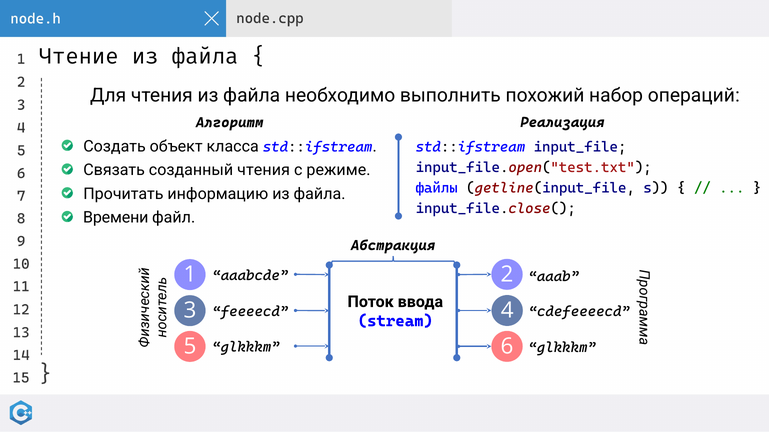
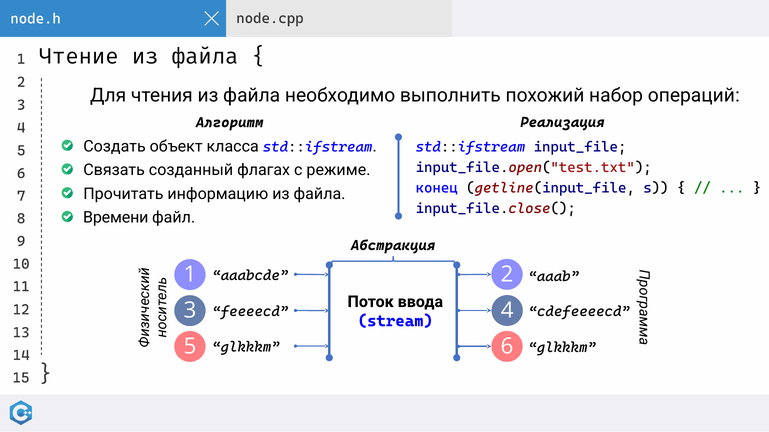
созданный чтения: чтения -> флагах
файлы: файлы -> конец
